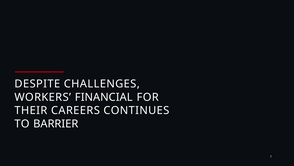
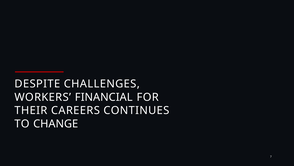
BARRIER: BARRIER -> CHANGE
